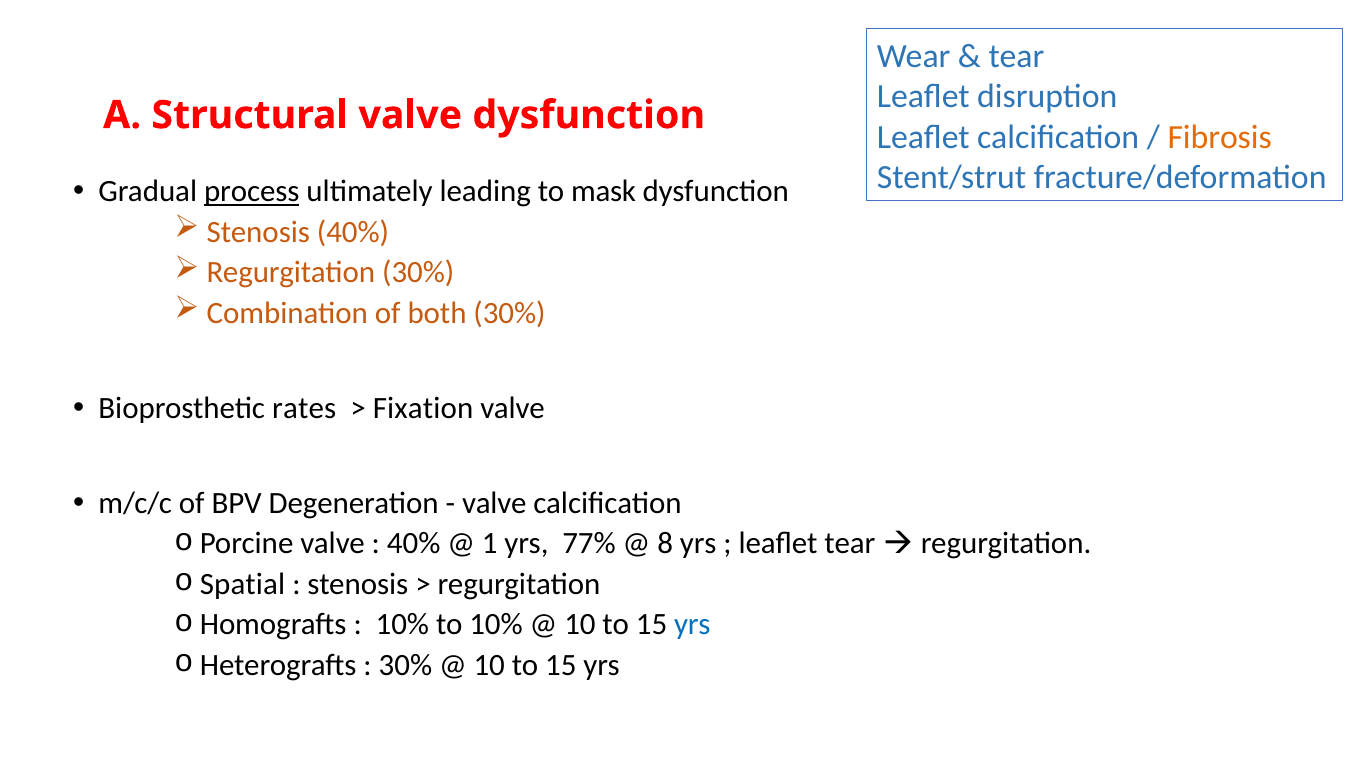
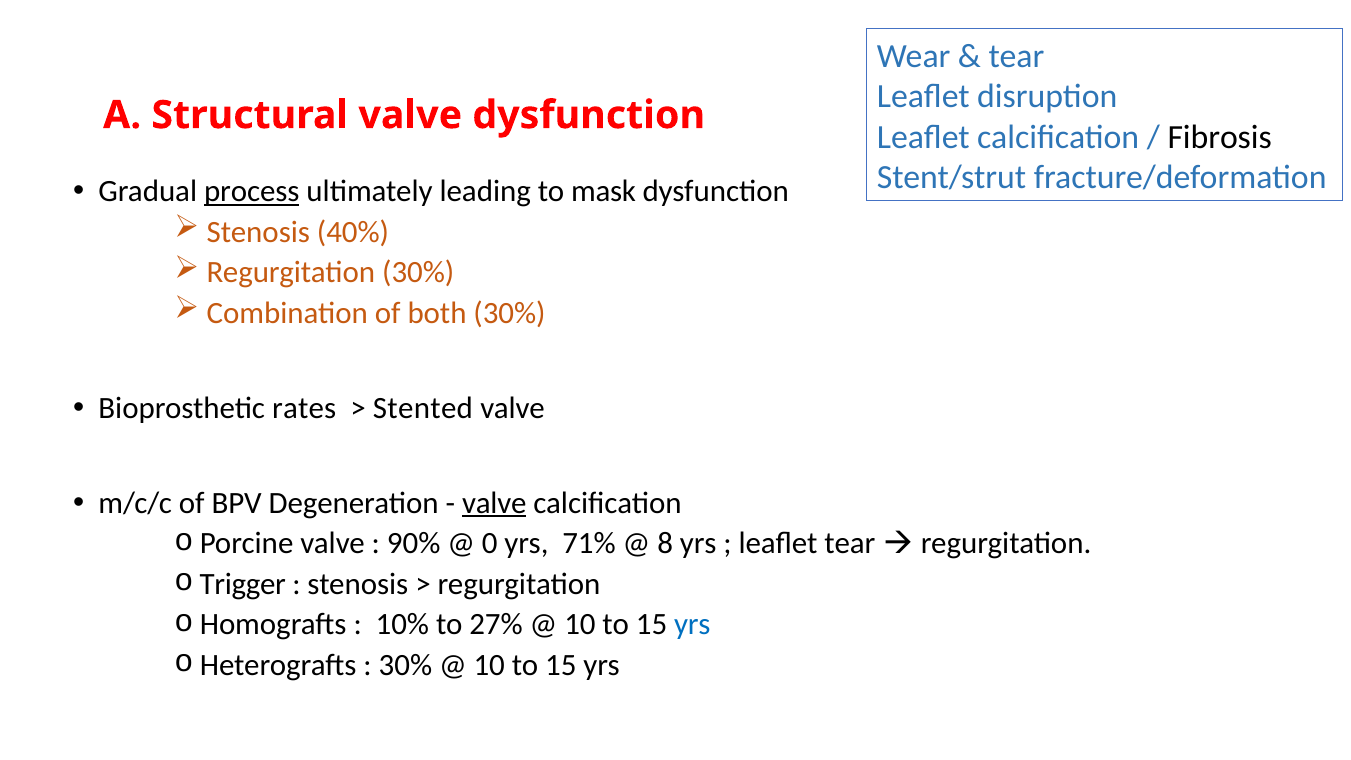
Fibrosis colour: orange -> black
Fixation: Fixation -> Stented
valve at (494, 503) underline: none -> present
40% at (414, 543): 40% -> 90%
1: 1 -> 0
77%: 77% -> 71%
Spatial: Spatial -> Trigger
to 10%: 10% -> 27%
